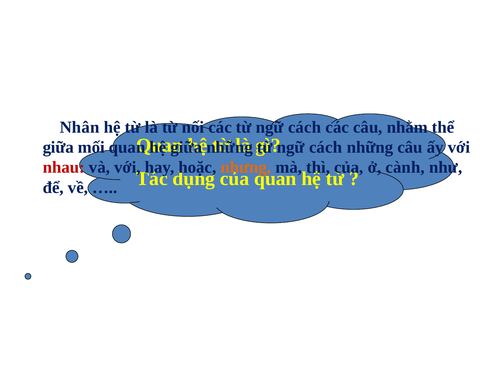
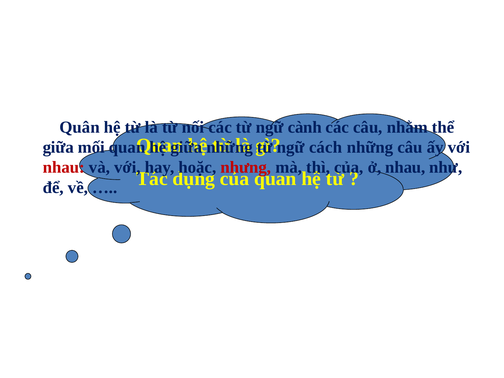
Nhân: Nhân -> Quân
các từ ngữ cách: cách -> cành
nhưng colour: orange -> red
ở cành: cành -> nhau
